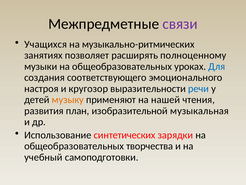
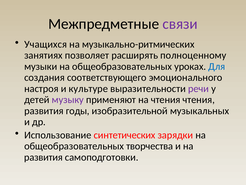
кругозор: кругозор -> культуре
речи colour: blue -> purple
музыку colour: orange -> purple
на нашей: нашей -> чтения
план: план -> годы
музыкальная: музыкальная -> музыкальных
учебный at (43, 157): учебный -> развития
